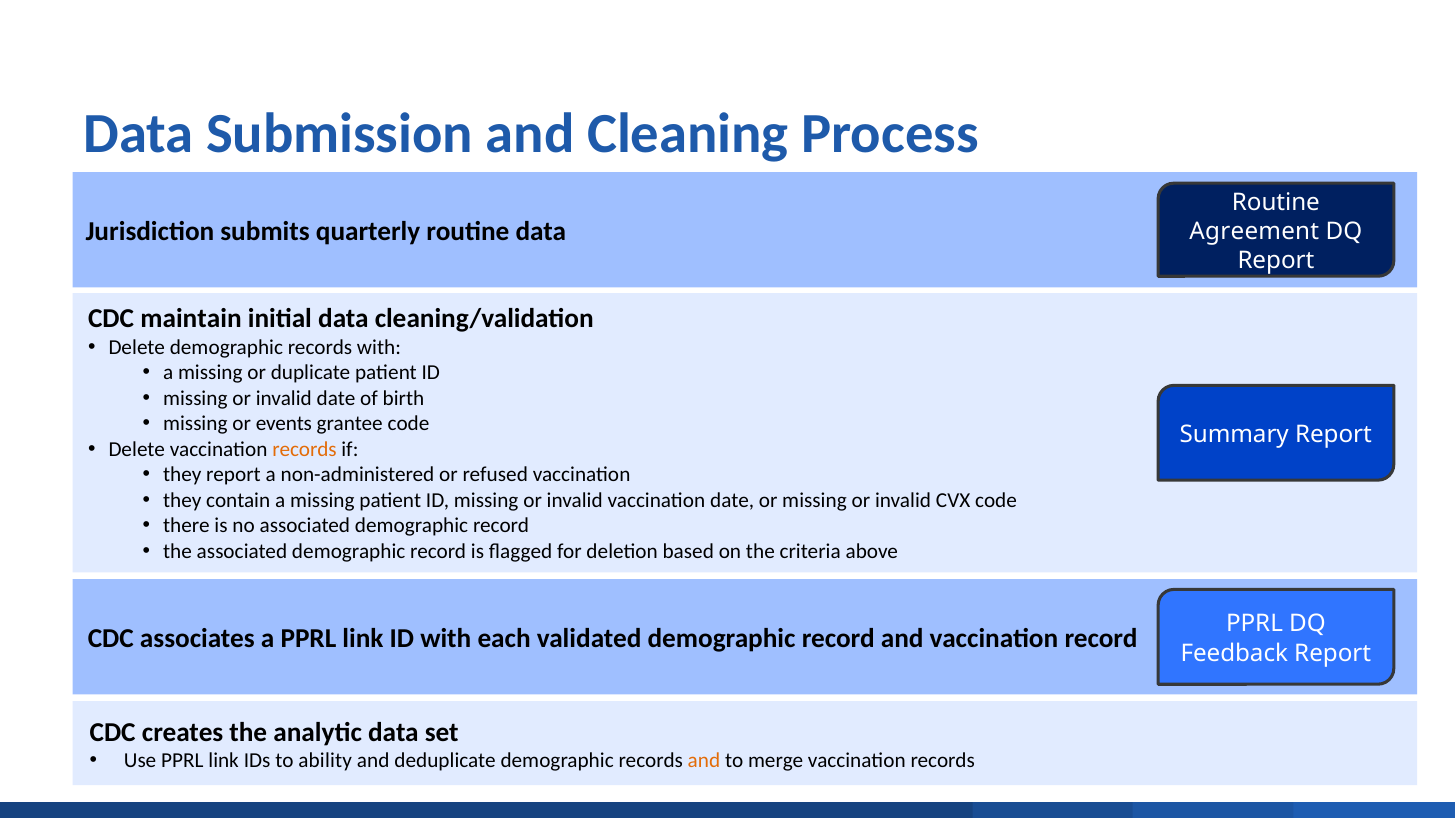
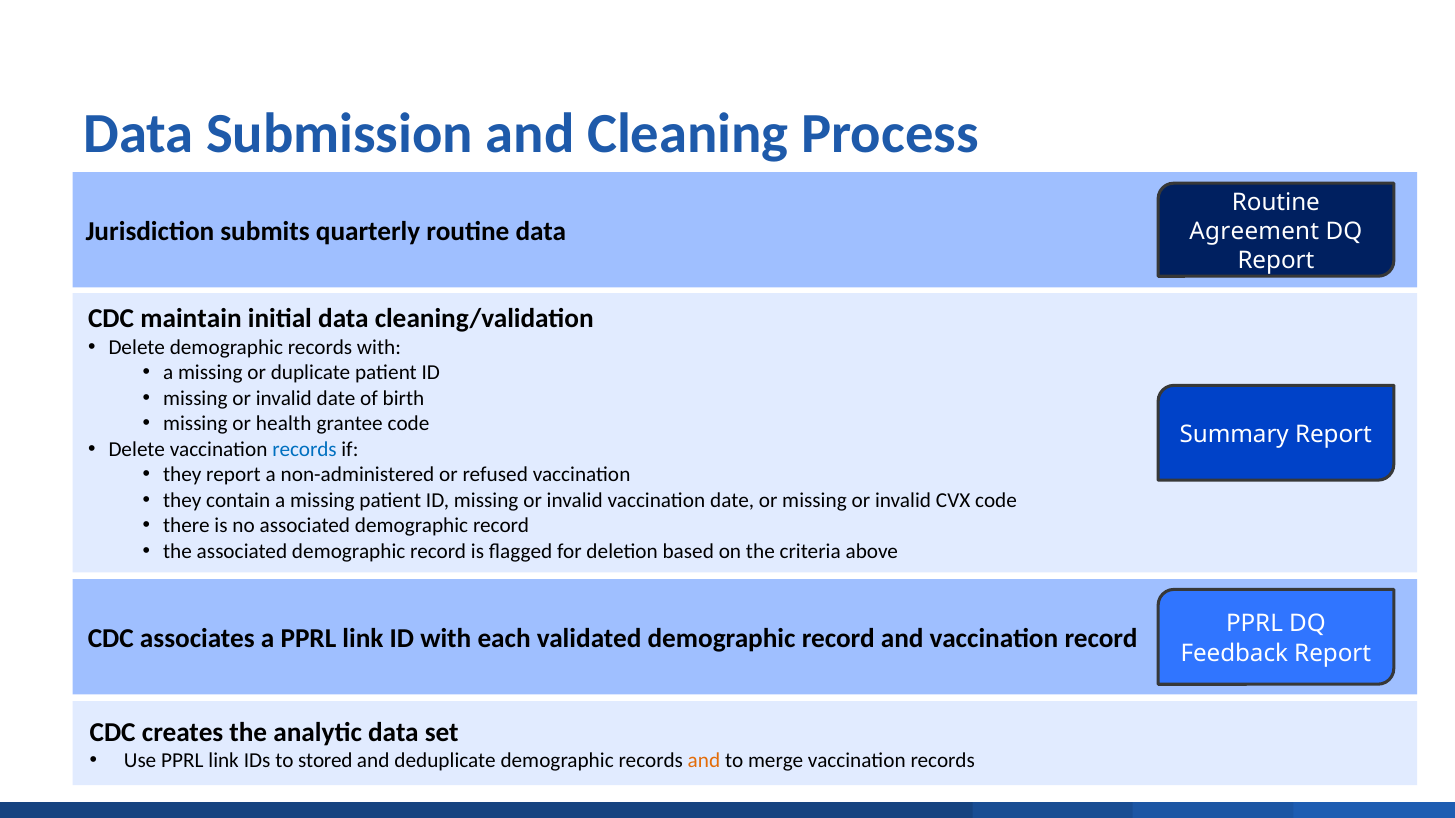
events: events -> health
records at (304, 450) colour: orange -> blue
ability: ability -> stored
